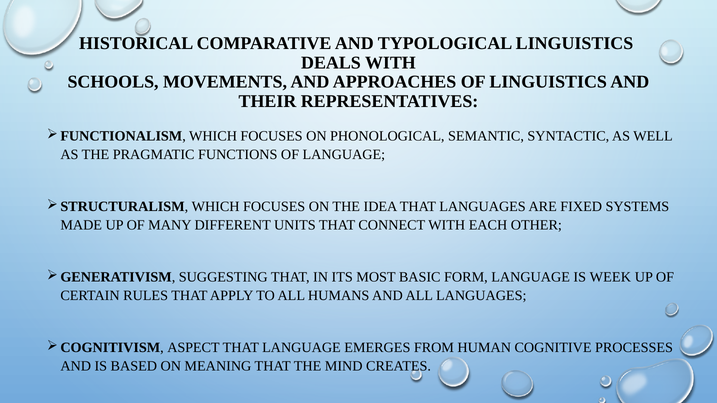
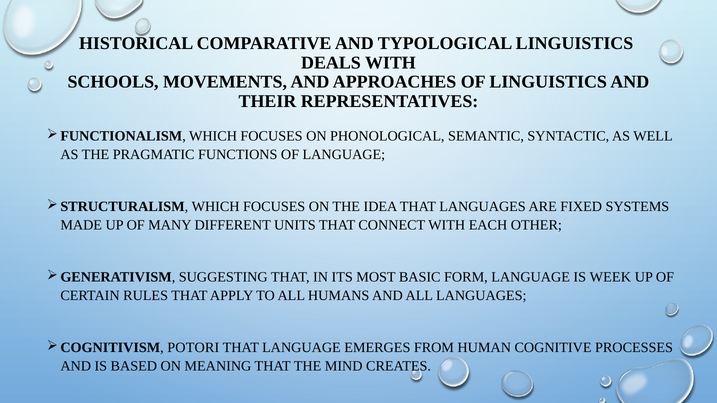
ASPECT: ASPECT -> POTORI
